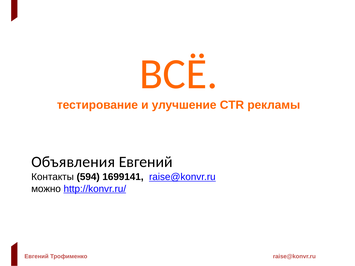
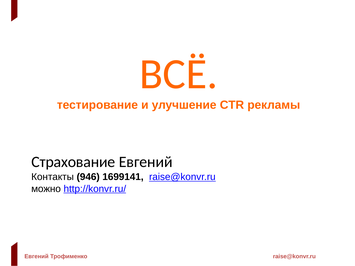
Объявления: Объявления -> Страхование
594: 594 -> 946
